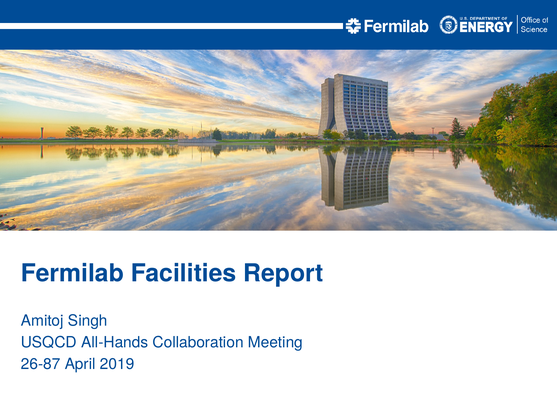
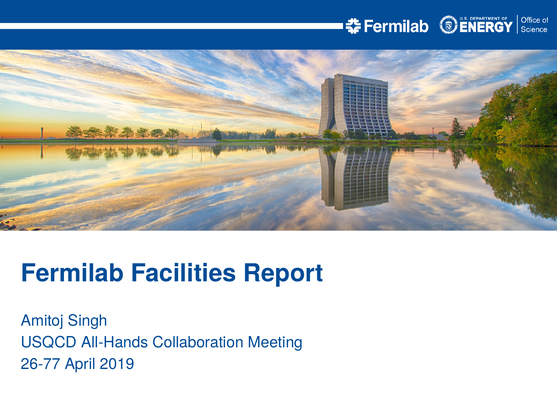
26-87: 26-87 -> 26-77
